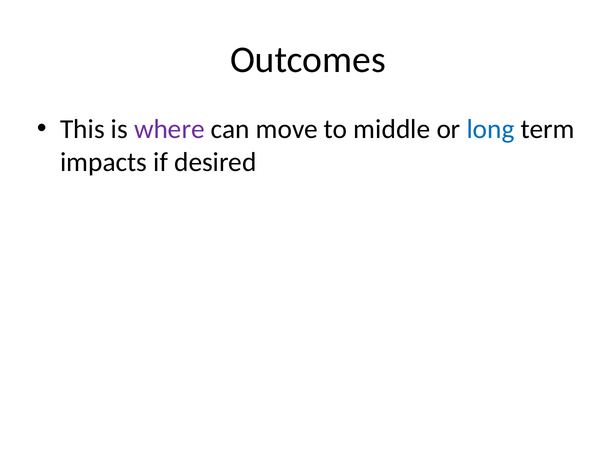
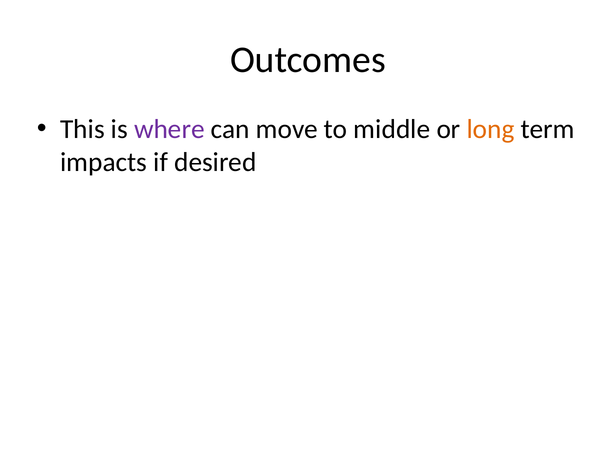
long colour: blue -> orange
